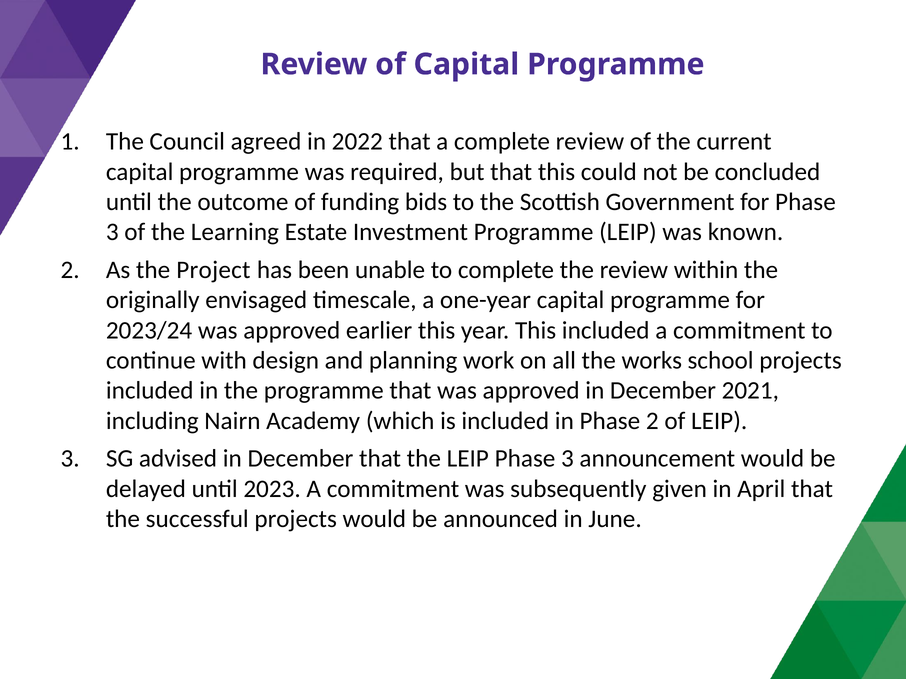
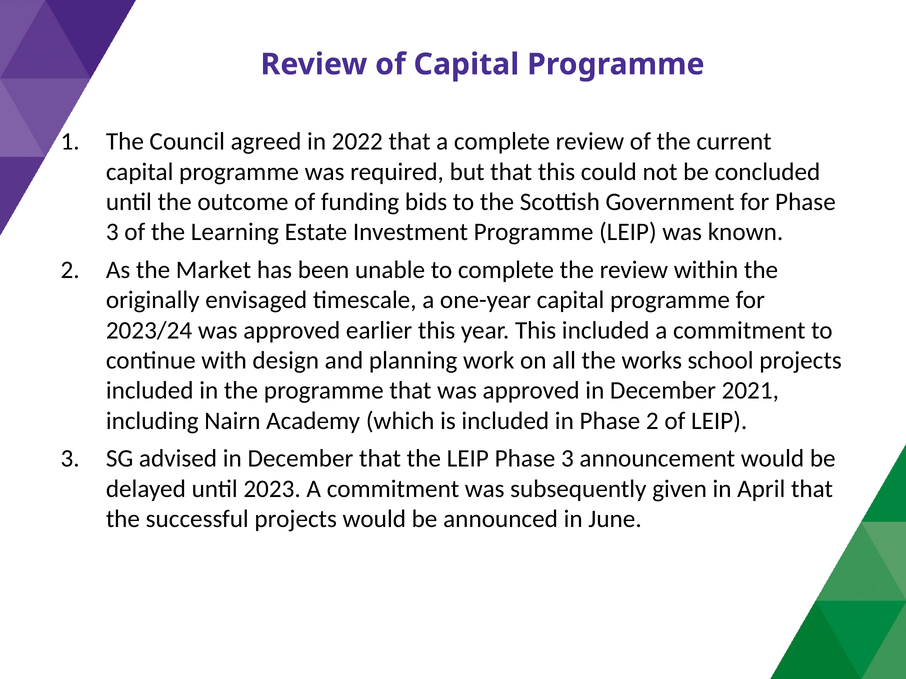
Project: Project -> Market
